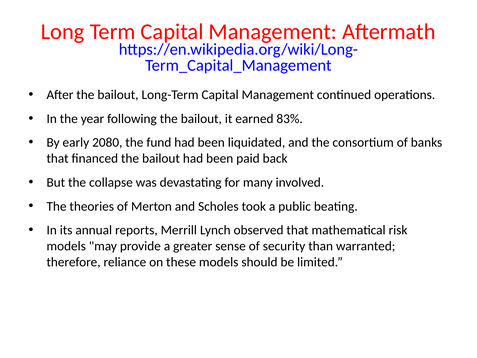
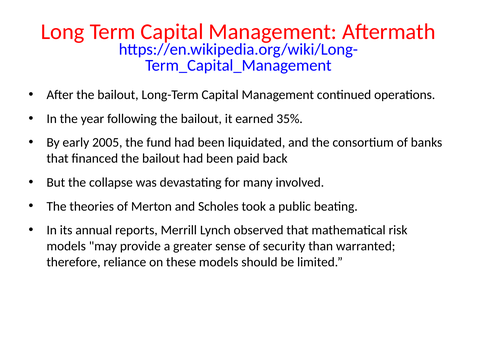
83%: 83% -> 35%
2080: 2080 -> 2005
